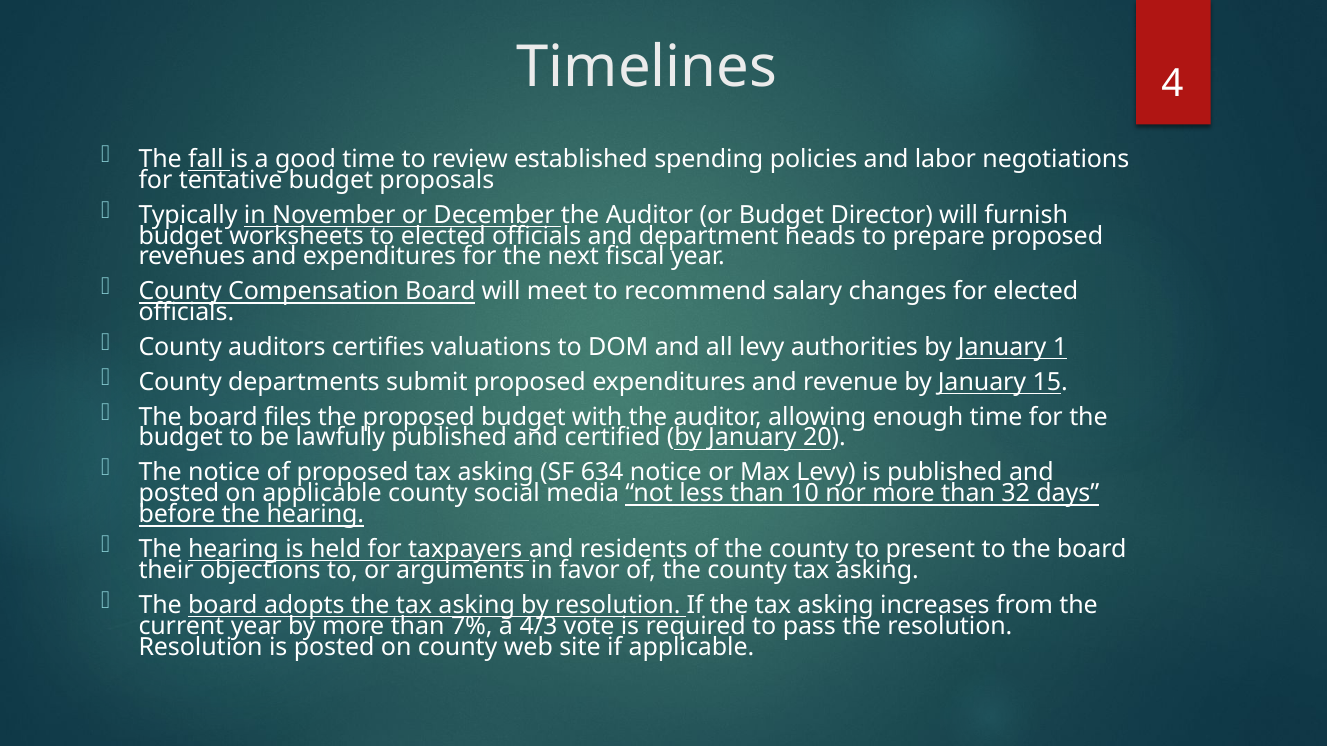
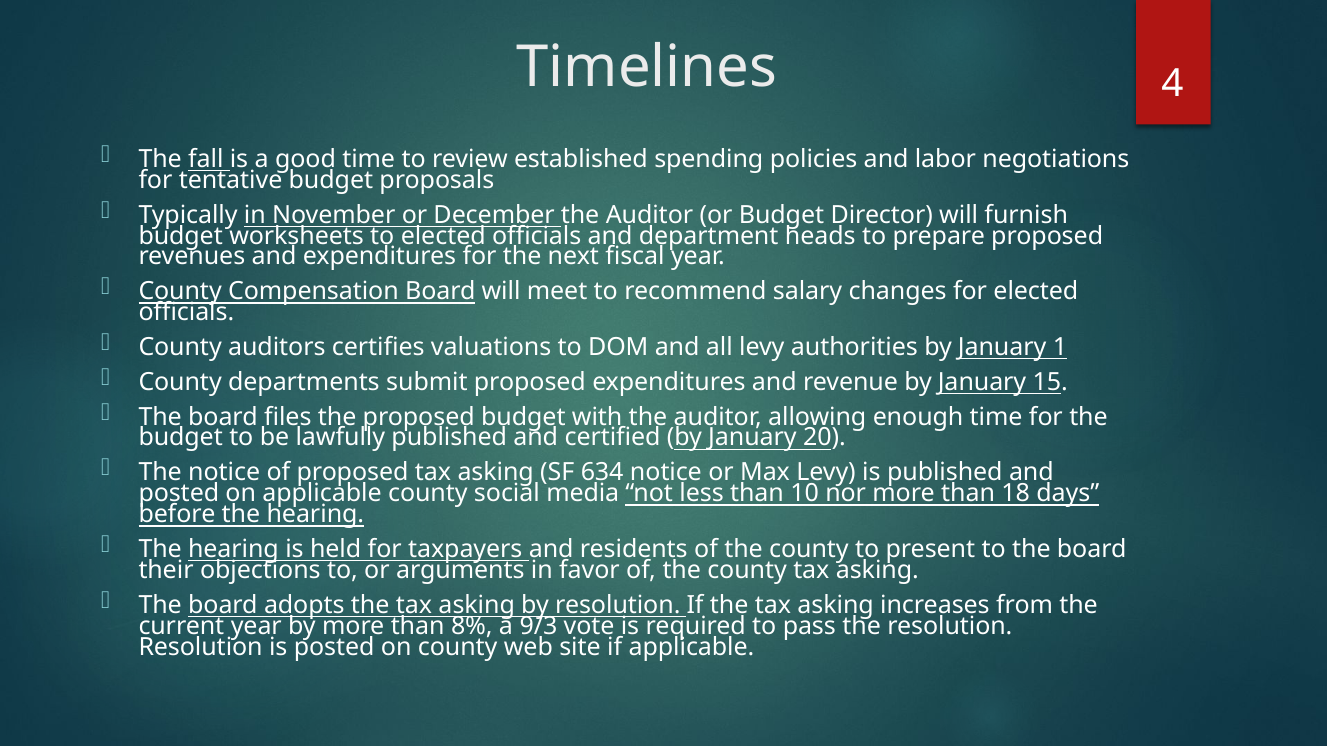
32: 32 -> 18
7%: 7% -> 8%
4/3: 4/3 -> 9/3
